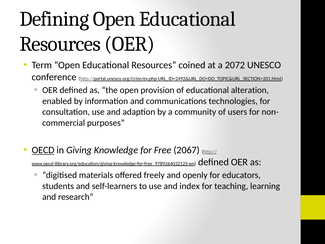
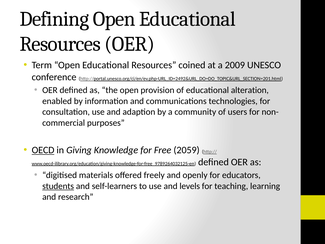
2072: 2072 -> 2009
2067: 2067 -> 2059
students underline: none -> present
index: index -> levels
